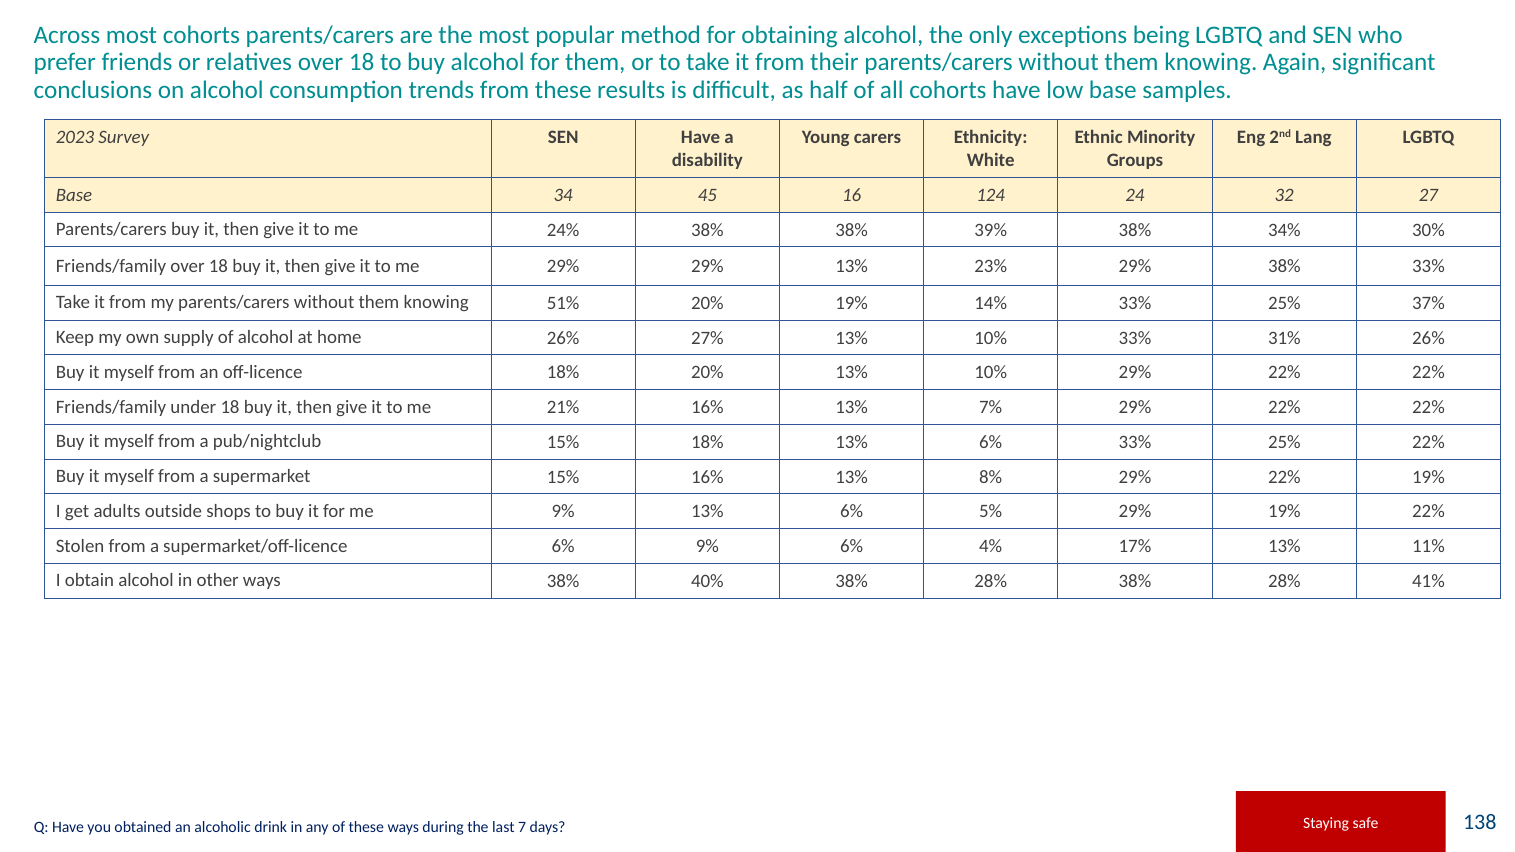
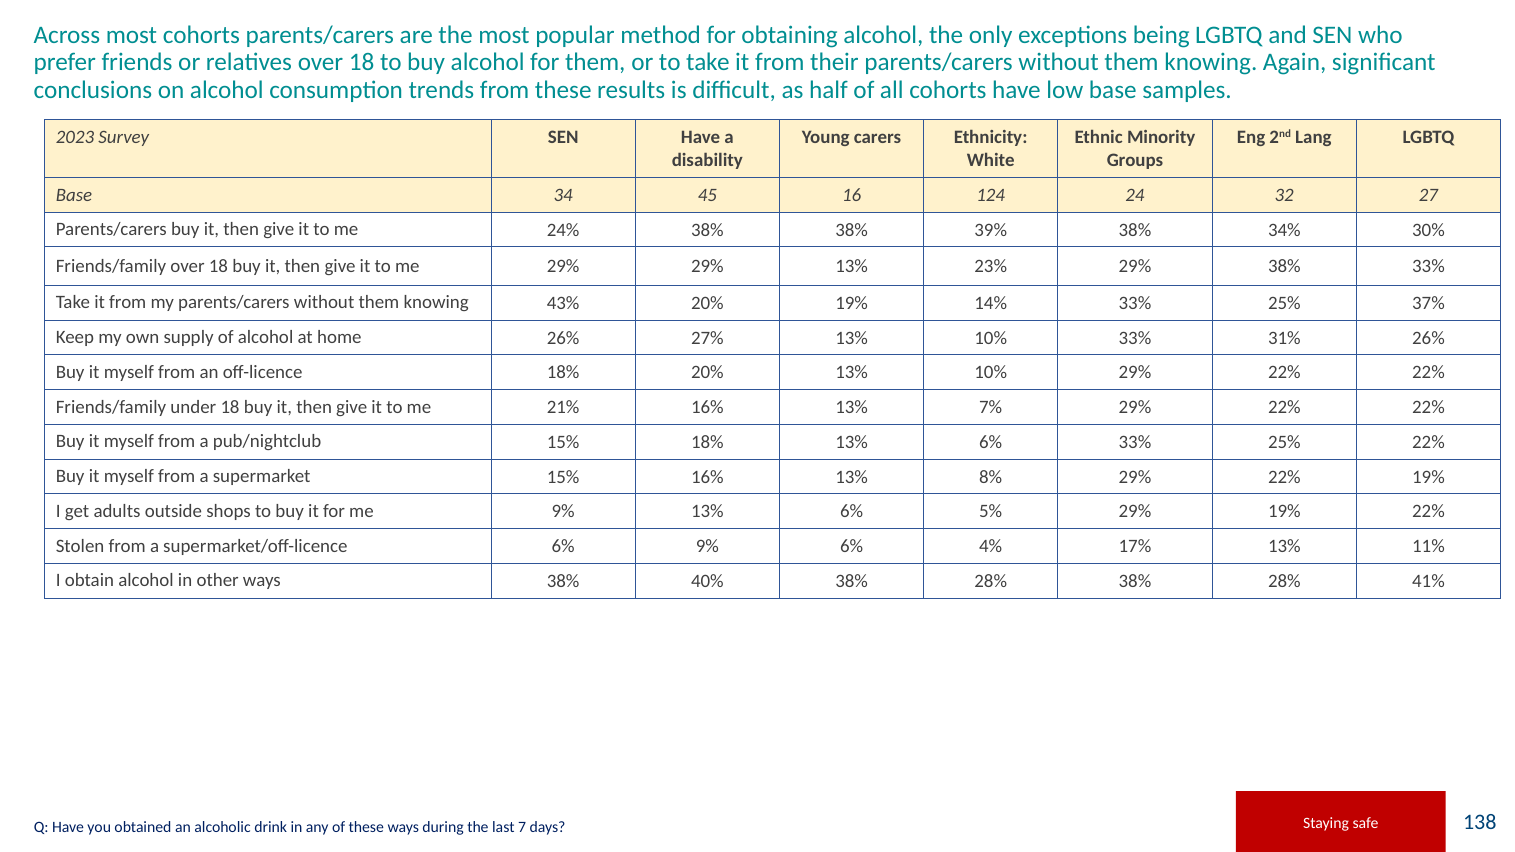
51%: 51% -> 43%
